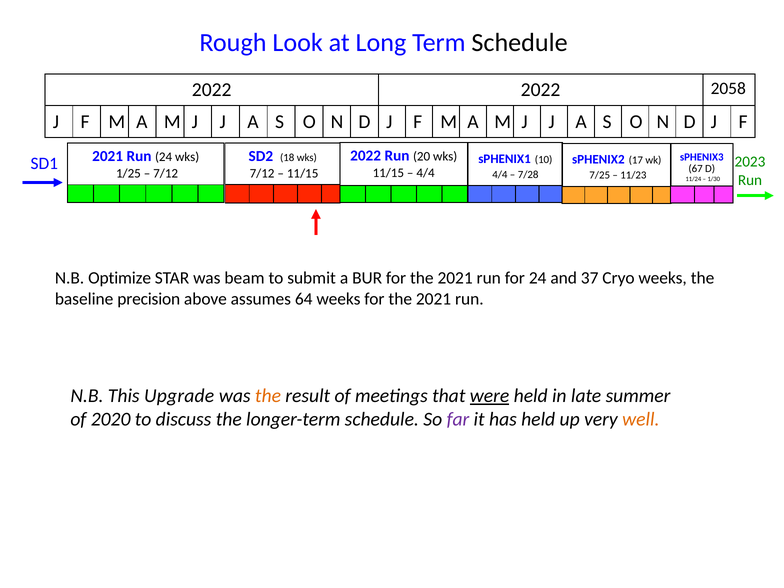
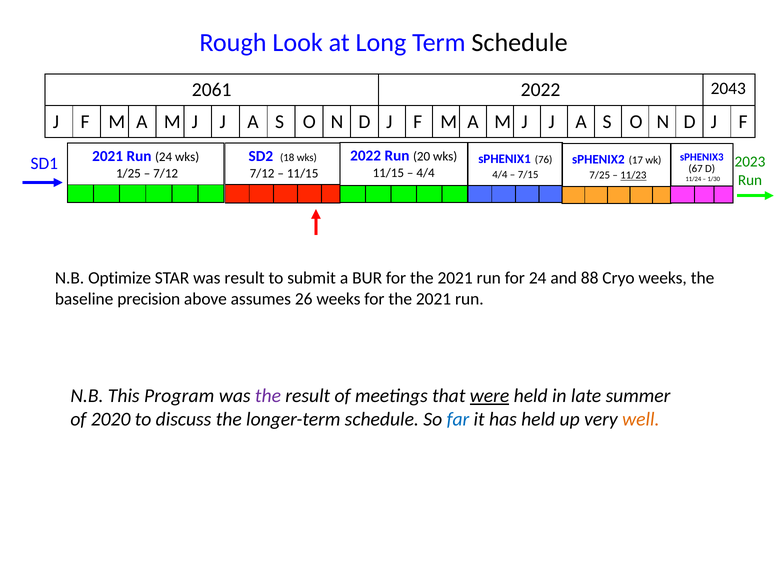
2022 at (212, 90): 2022 -> 2061
2058: 2058 -> 2043
10: 10 -> 76
7/28: 7/28 -> 7/15
11/23 underline: none -> present
was beam: beam -> result
37: 37 -> 88
64: 64 -> 26
Upgrade: Upgrade -> Program
the at (268, 396) colour: orange -> purple
far colour: purple -> blue
